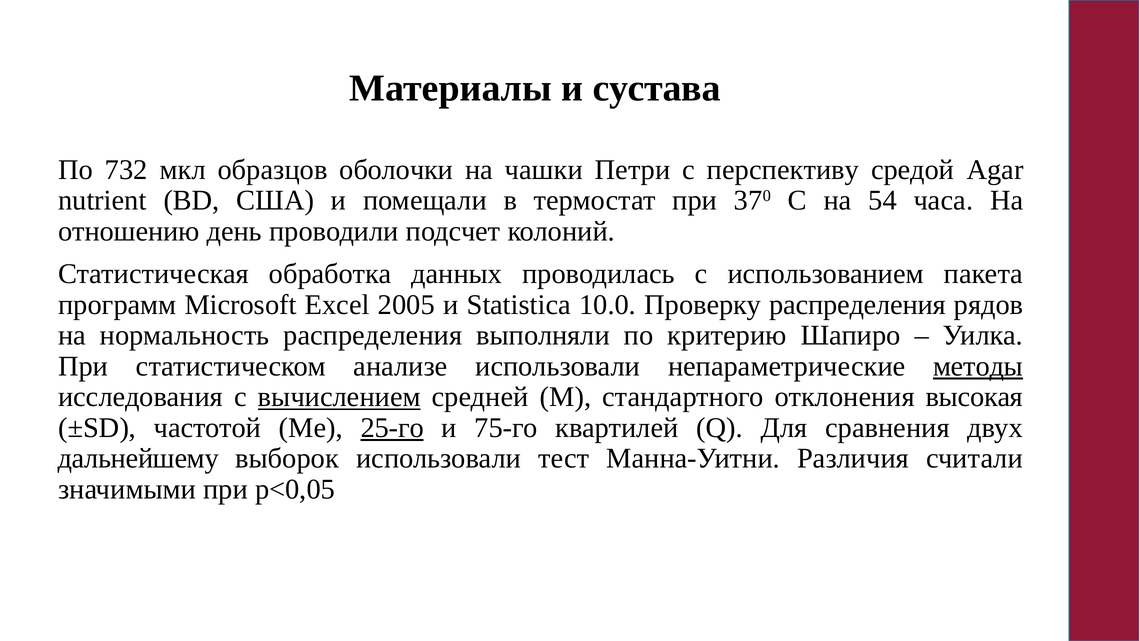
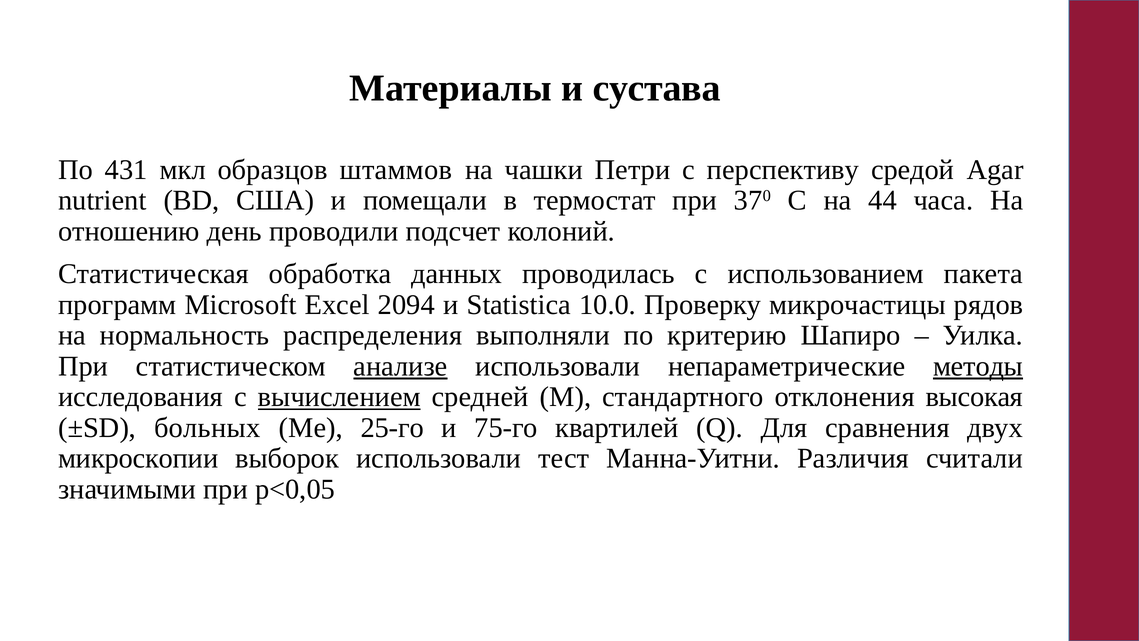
732: 732 -> 431
оболочки: оболочки -> штаммов
54: 54 -> 44
2005: 2005 -> 2094
Проверку распределения: распределения -> микрочастицы
анализе underline: none -> present
частотой: частотой -> больных
25-го underline: present -> none
дальнейшему: дальнейшему -> микроскопии
